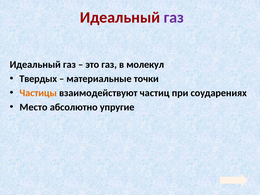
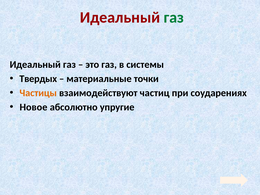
газ at (174, 17) colour: purple -> green
молекул: молекул -> системы
Место: Место -> Новое
